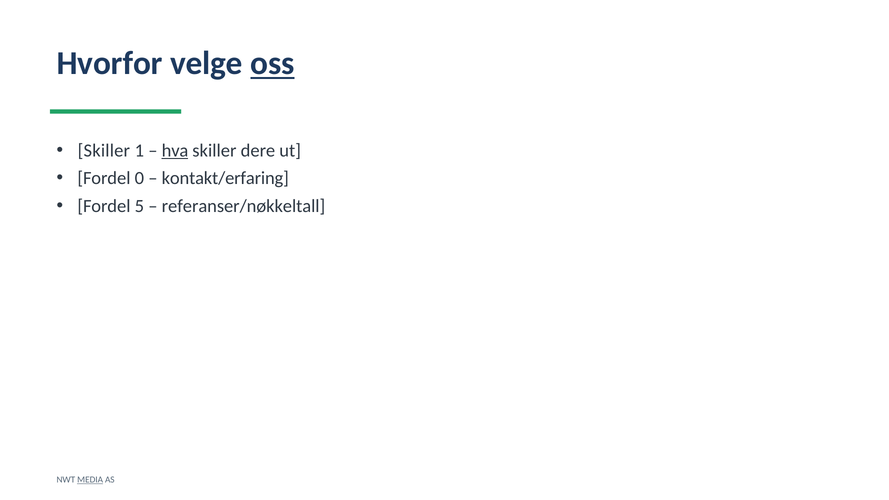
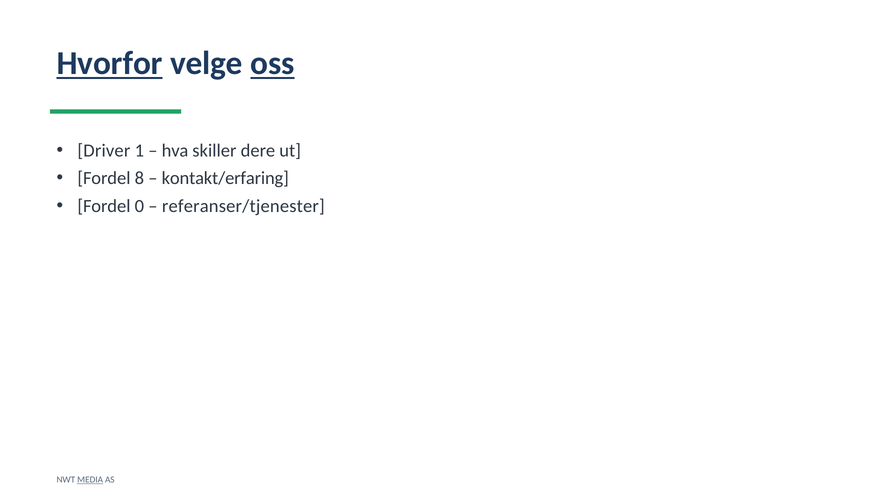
Hvorfor underline: none -> present
Skiller at (104, 151): Skiller -> Driver
hva underline: present -> none
0: 0 -> 8
5: 5 -> 0
referanser/nøkkeltall: referanser/nøkkeltall -> referanser/tjenester
